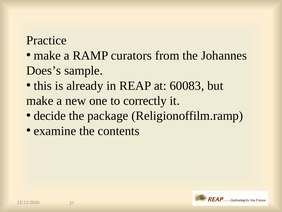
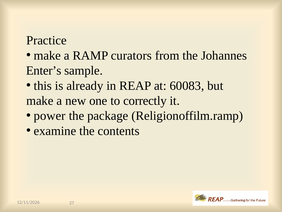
Does’s: Does’s -> Enter’s
decide: decide -> power
